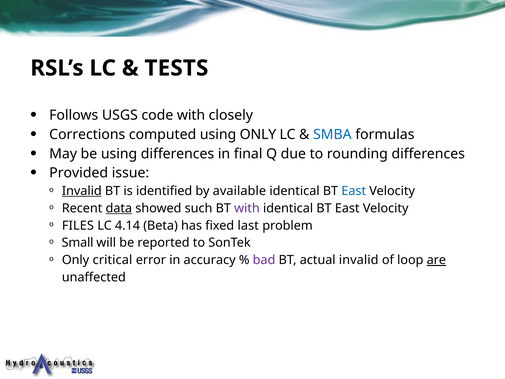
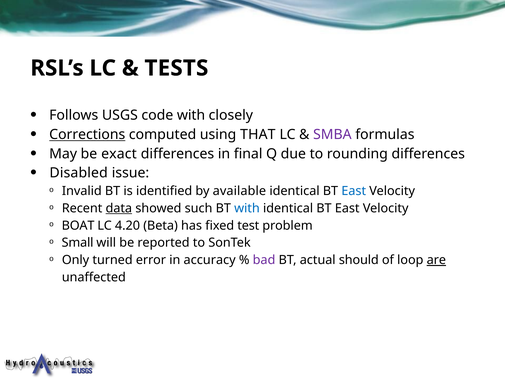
Corrections underline: none -> present
using ONLY: ONLY -> THAT
SMBA colour: blue -> purple
be using: using -> exact
Provided: Provided -> Disabled
Invalid at (82, 191) underline: present -> none
with at (247, 208) colour: purple -> blue
FILES: FILES -> BOAT
4.14: 4.14 -> 4.20
last: last -> test
critical: critical -> turned
actual invalid: invalid -> should
